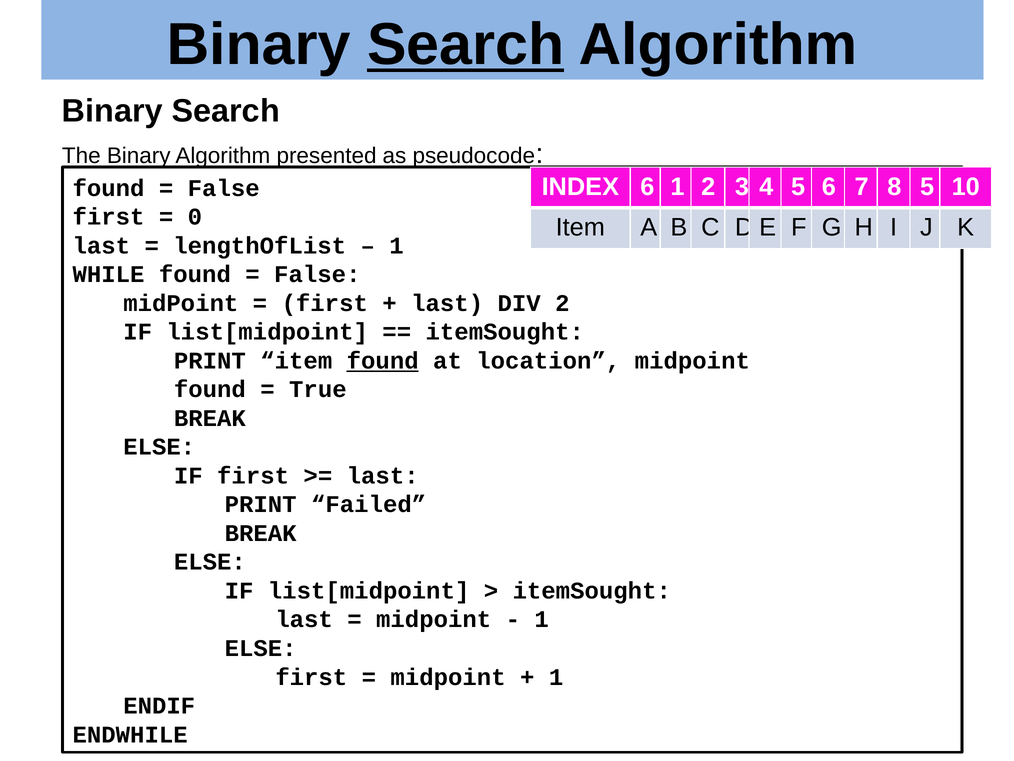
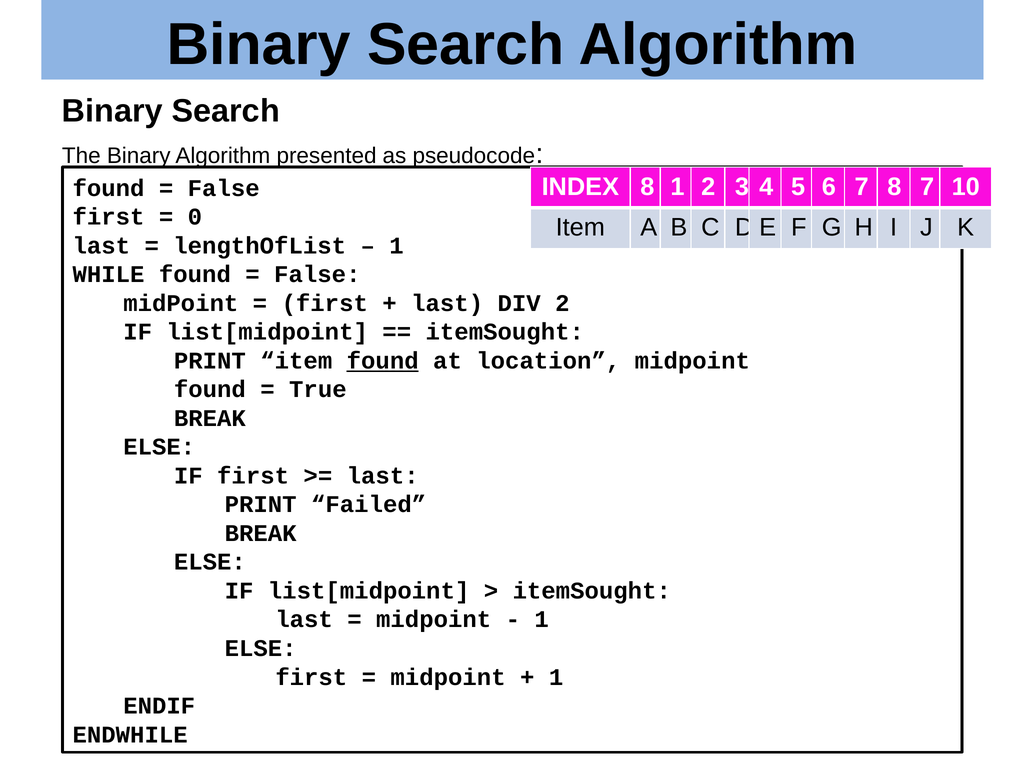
Search at (466, 45) underline: present -> none
INDEX 6: 6 -> 8
8 5: 5 -> 7
